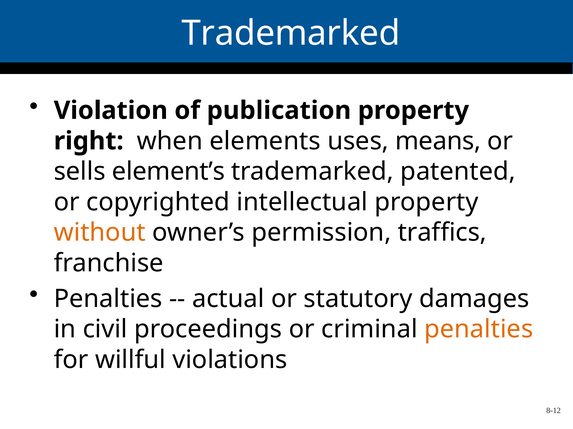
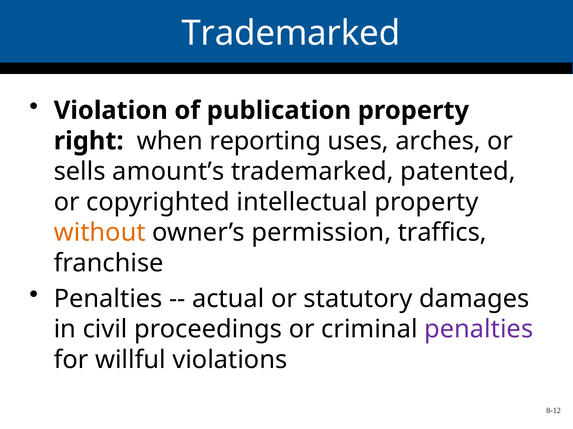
elements: elements -> reporting
means: means -> arches
element’s: element’s -> amount’s
penalties at (479, 330) colour: orange -> purple
